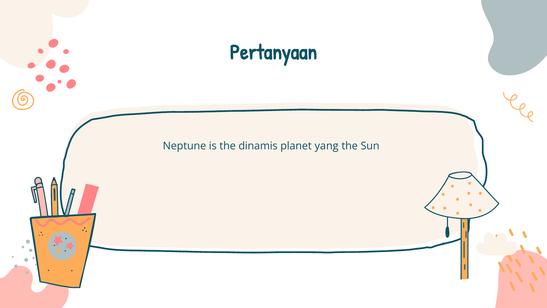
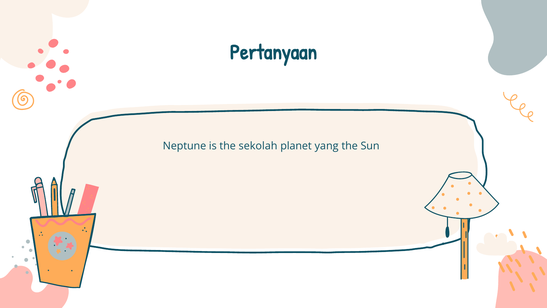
dinamis: dinamis -> sekolah
